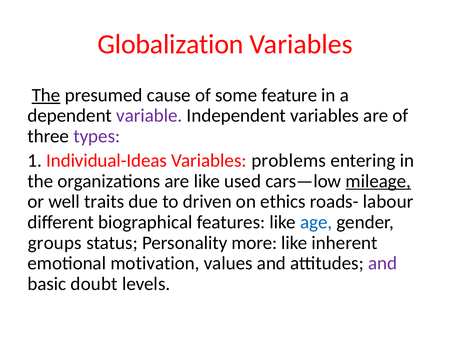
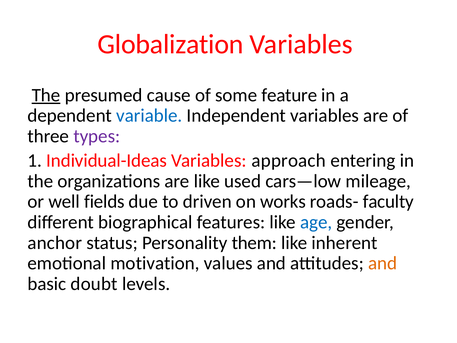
variable colour: purple -> blue
problems: problems -> approach
mileage underline: present -> none
traits: traits -> fields
ethics: ethics -> works
labour: labour -> faculty
groups: groups -> anchor
more: more -> them
and at (383, 263) colour: purple -> orange
